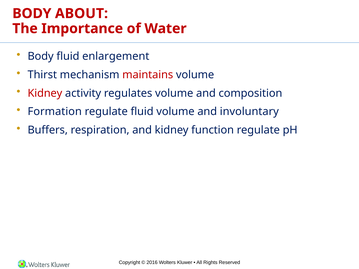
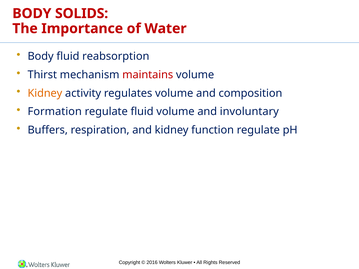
ABOUT: ABOUT -> SOLIDS
enlargement: enlargement -> reabsorption
Kidney at (45, 93) colour: red -> orange
